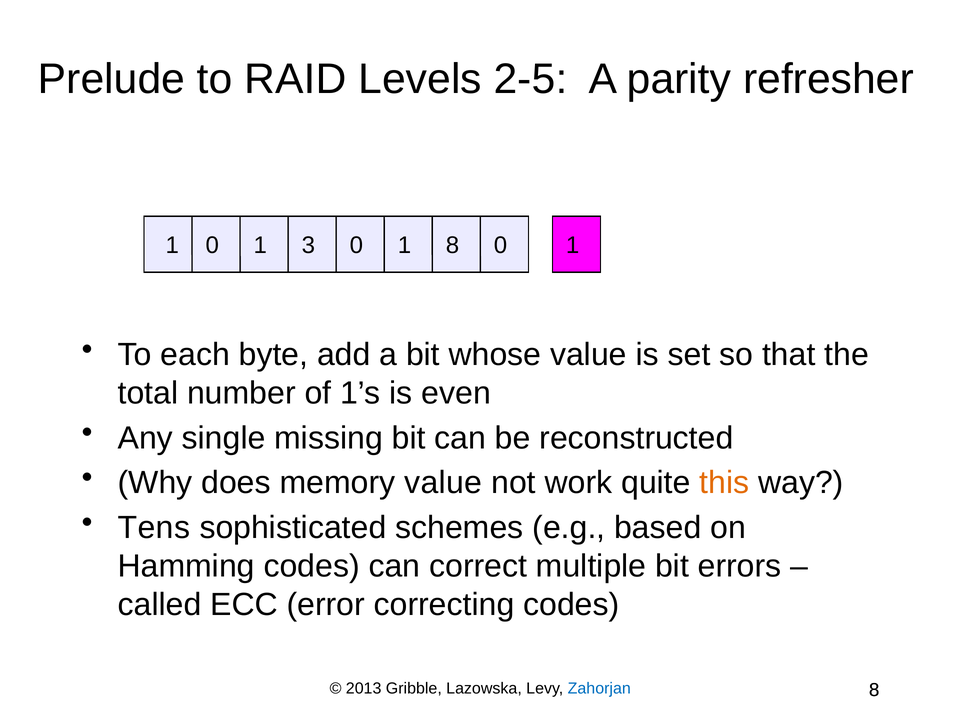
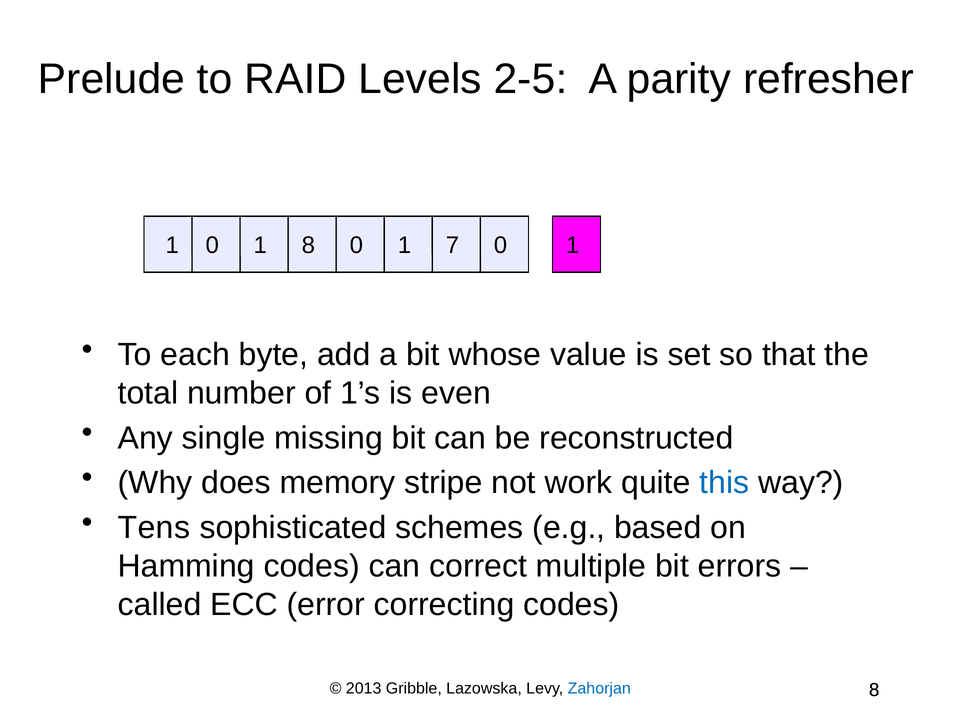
3: 3 -> 8
8: 8 -> 7
memory value: value -> stripe
this colour: orange -> blue
